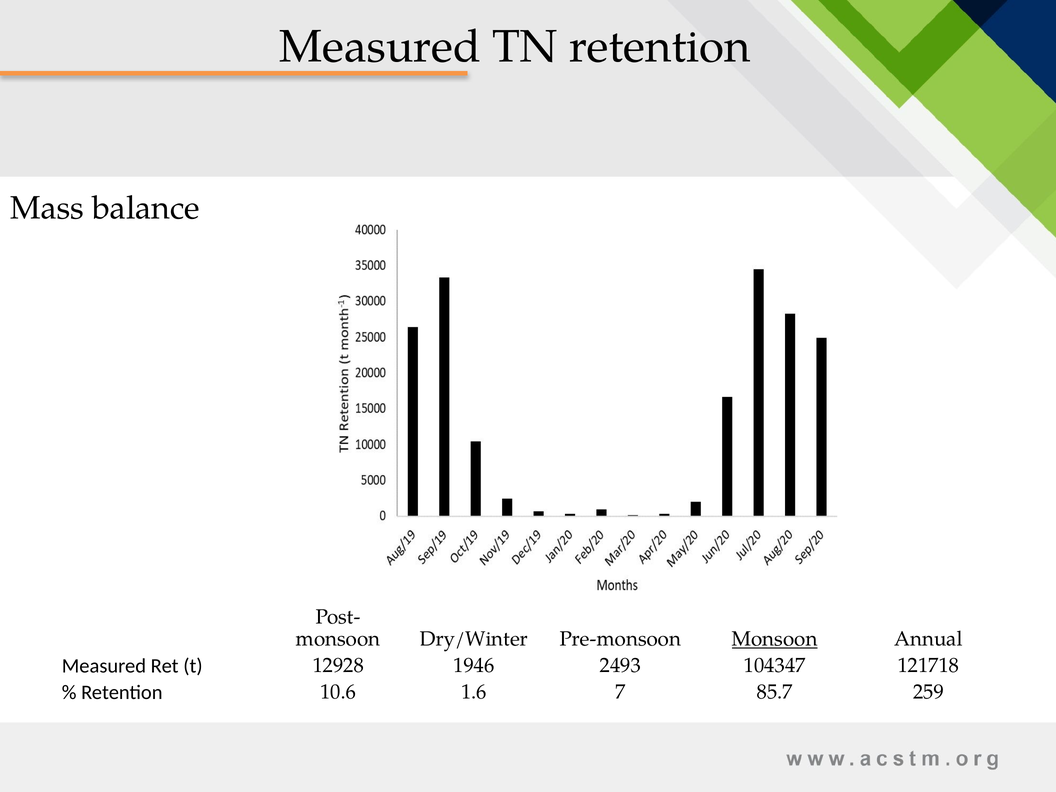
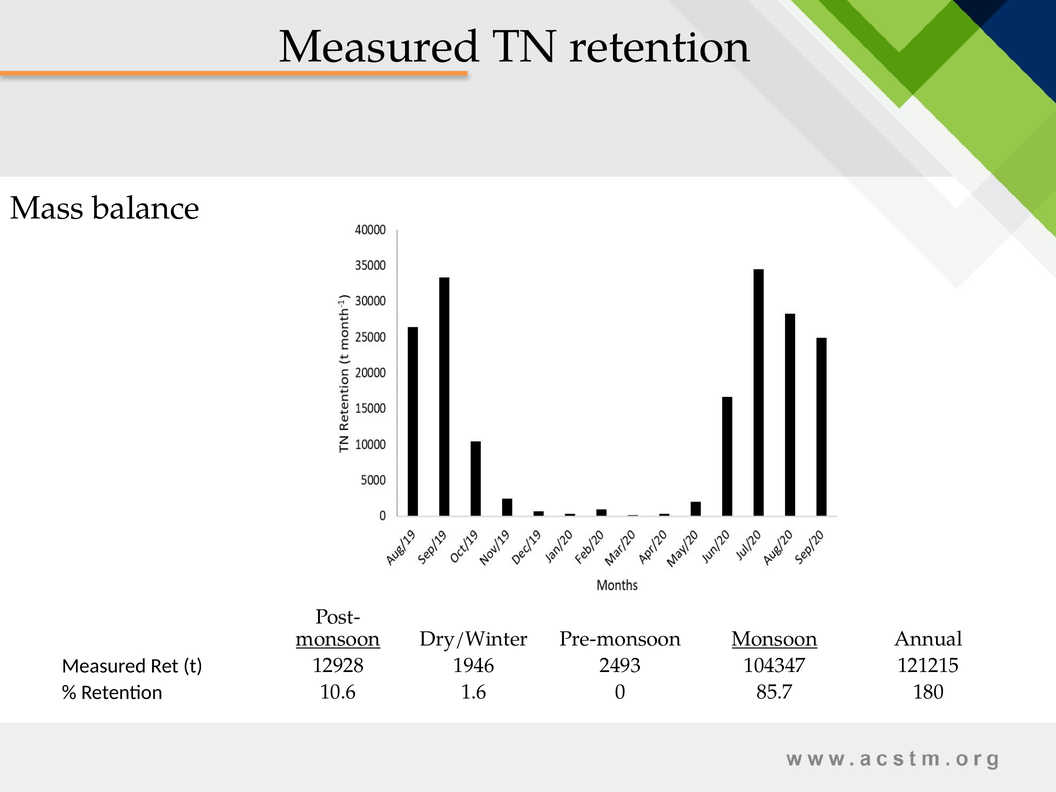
monsoon at (338, 639) underline: none -> present
121718: 121718 -> 121215
1.6 7: 7 -> 0
259: 259 -> 180
